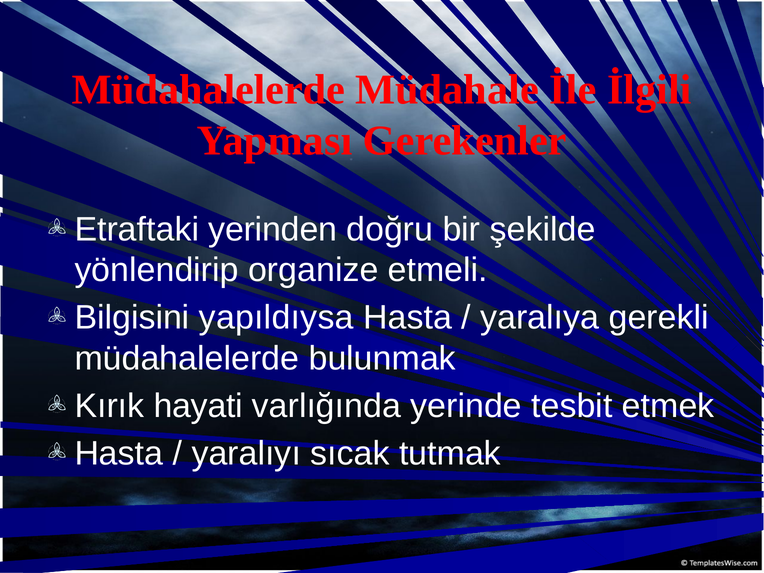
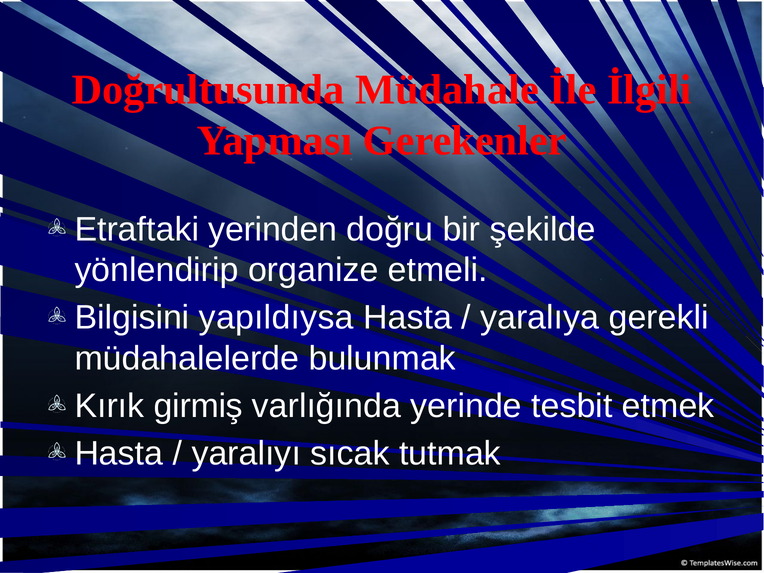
Müdahalelerde at (208, 90): Müdahalelerde -> Doğrultusunda
hayati: hayati -> girmiş
